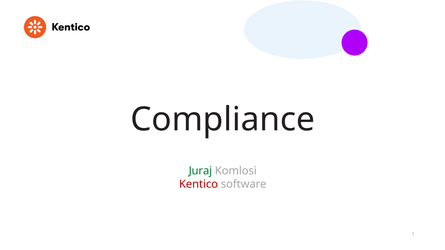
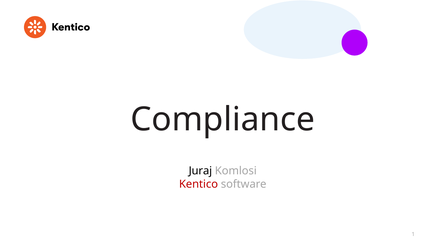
Juraj colour: green -> black
